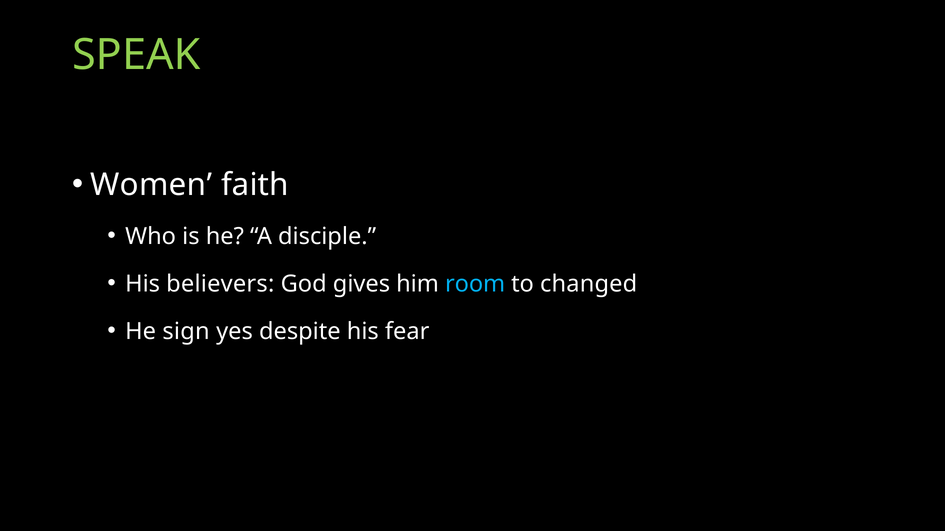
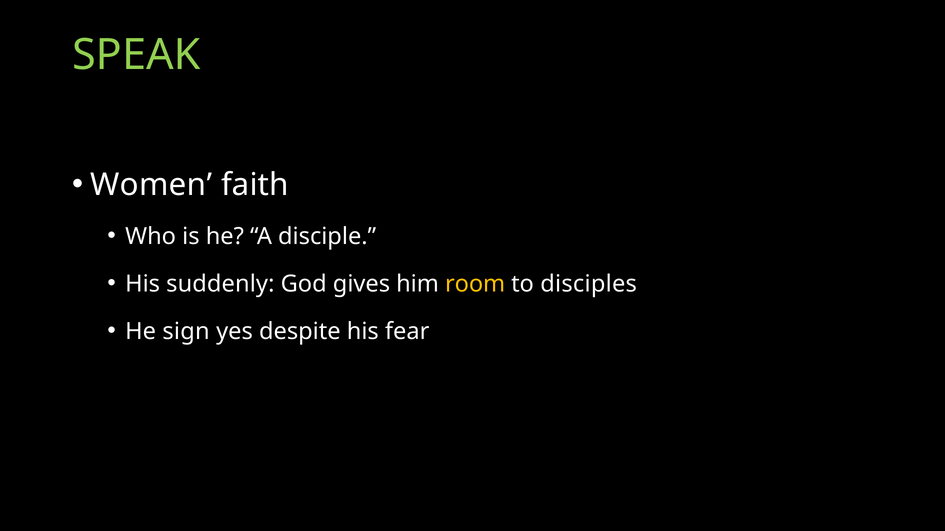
believers: believers -> suddenly
room colour: light blue -> yellow
changed: changed -> disciples
